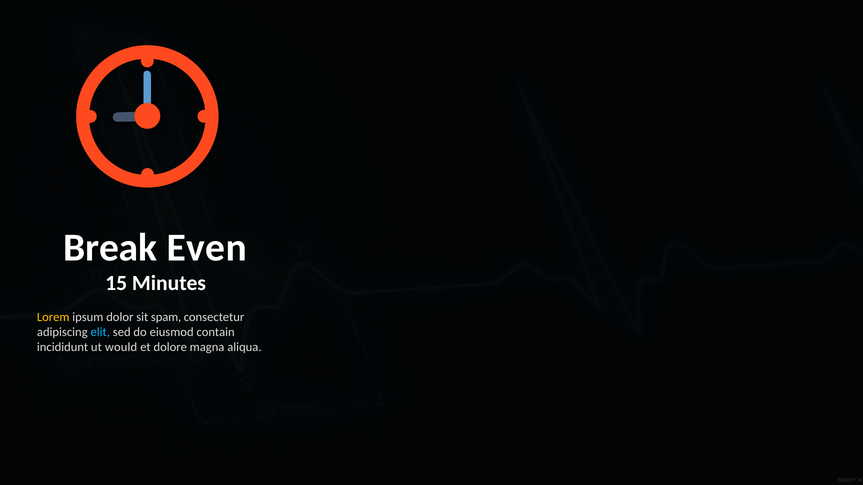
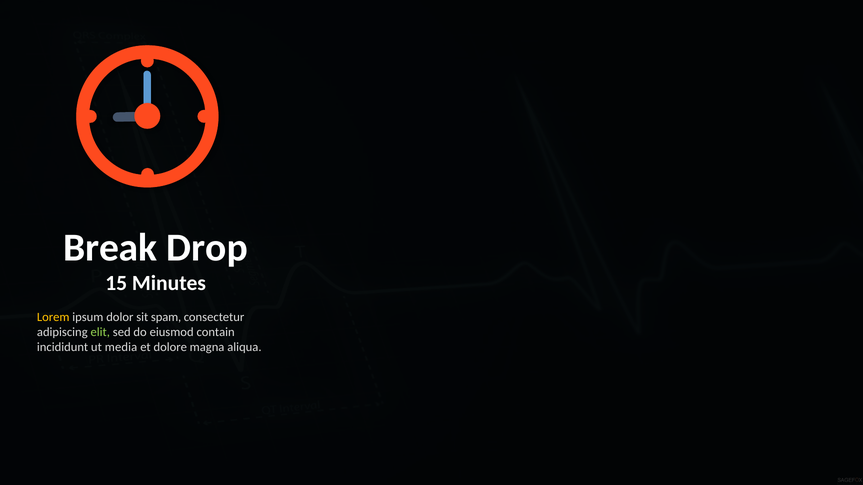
Even: Even -> Drop
elit colour: light blue -> light green
would: would -> media
